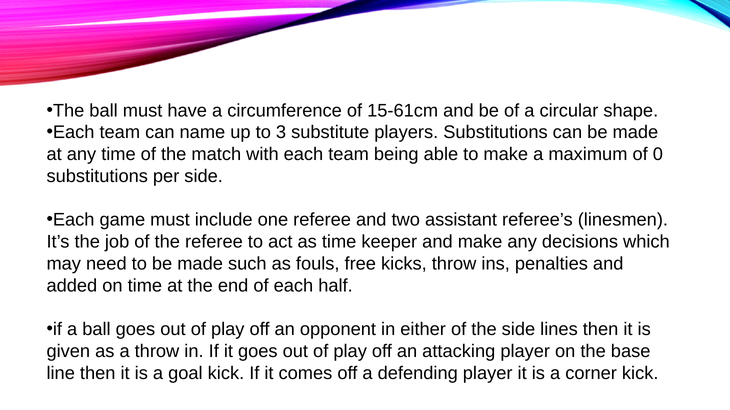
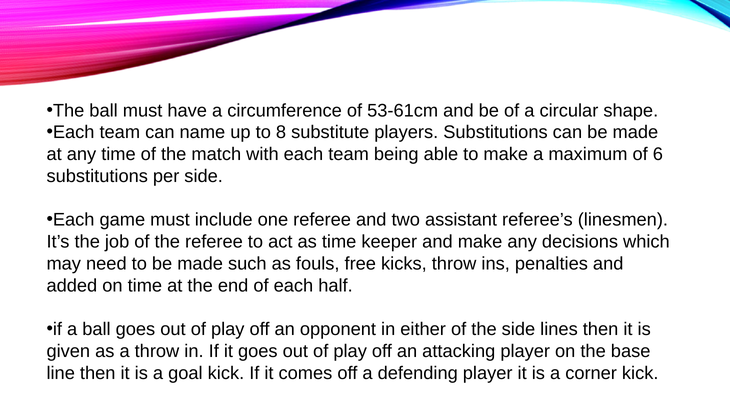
15-61cm: 15-61cm -> 53-61cm
3: 3 -> 8
0: 0 -> 6
